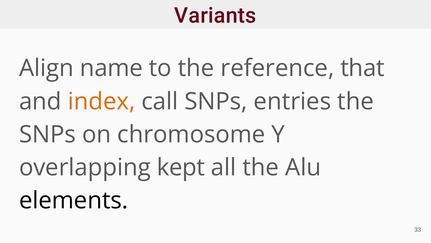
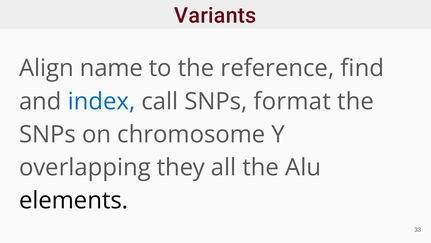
that: that -> find
index colour: orange -> blue
entries: entries -> format
kept: kept -> they
